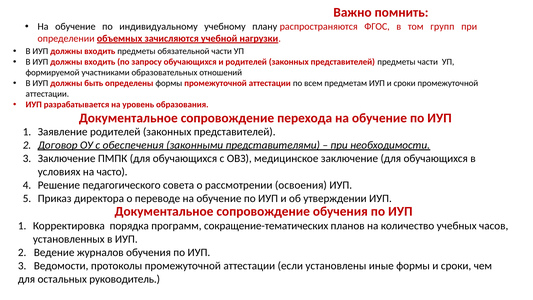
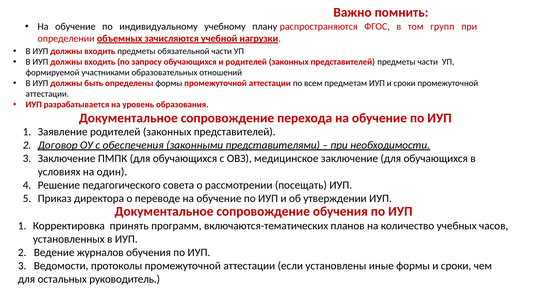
часто: часто -> один
освоения: освоения -> посещать
порядка: порядка -> принять
сокращение-тематических: сокращение-тематических -> включаются-тематических
